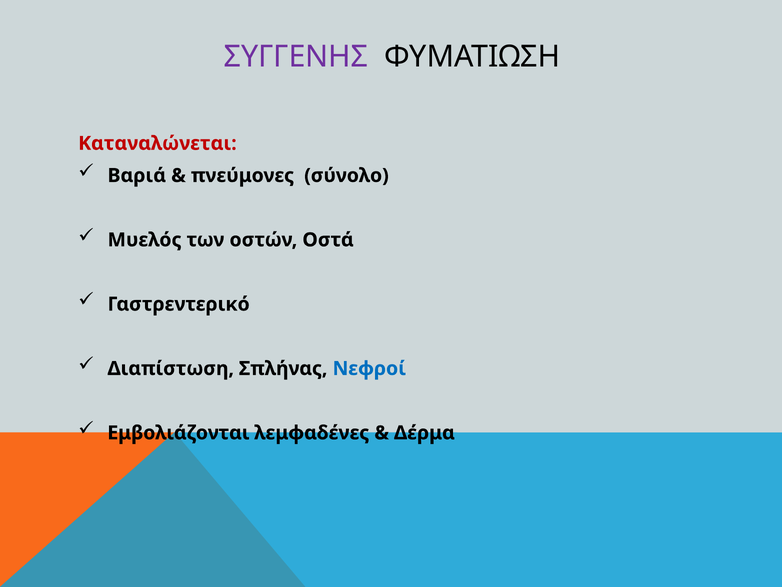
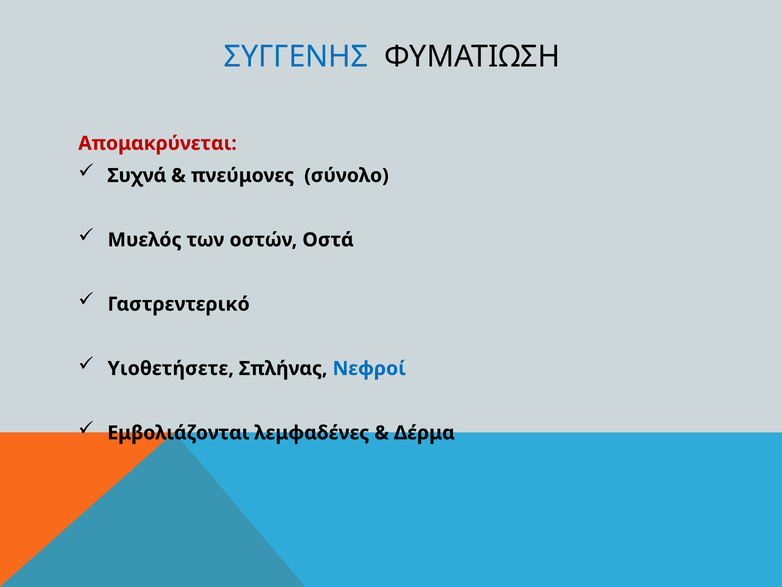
ΣΥΓΓΕΝΗΣ colour: purple -> blue
Καταναλώνεται: Καταναλώνεται -> Απομακρύνεται
Βαριά: Βαριά -> Συχνά
Διαπίστωση: Διαπίστωση -> Υιοθετήσετε
